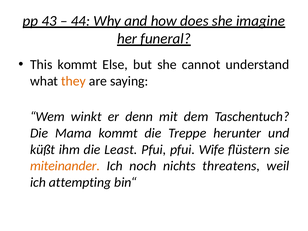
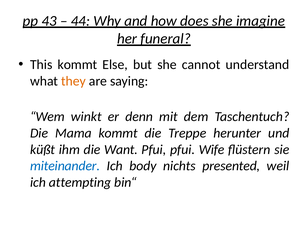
Least: Least -> Want
miteinander colour: orange -> blue
noch: noch -> body
threatens: threatens -> presented
